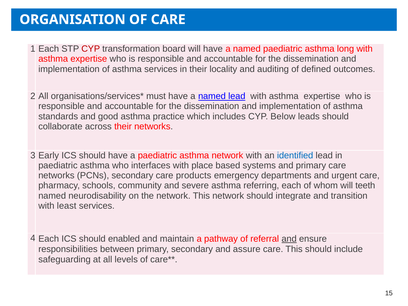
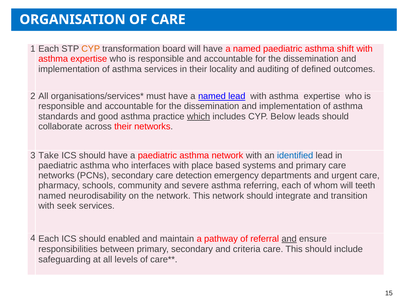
CYP at (91, 49) colour: red -> orange
long: long -> shift
which underline: none -> present
Early: Early -> Take
products: products -> detection
least: least -> seek
assure: assure -> criteria
